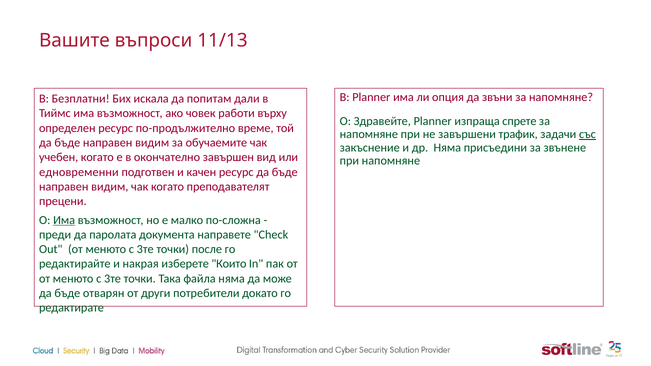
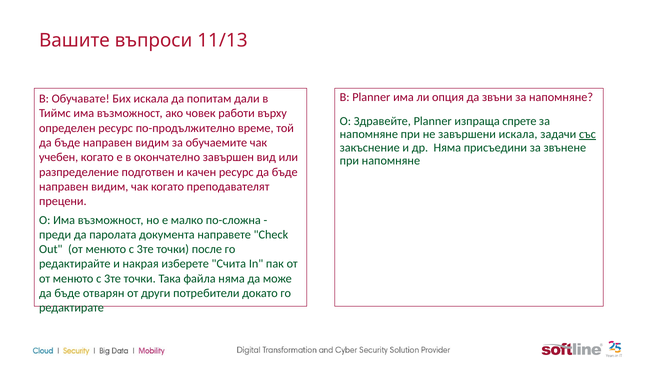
Безплатни: Безплатни -> Обучавате
завършени трафик: трафик -> искала
едновременни: едновременни -> разпределение
Има at (64, 220) underline: present -> none
Които: Които -> Счита
